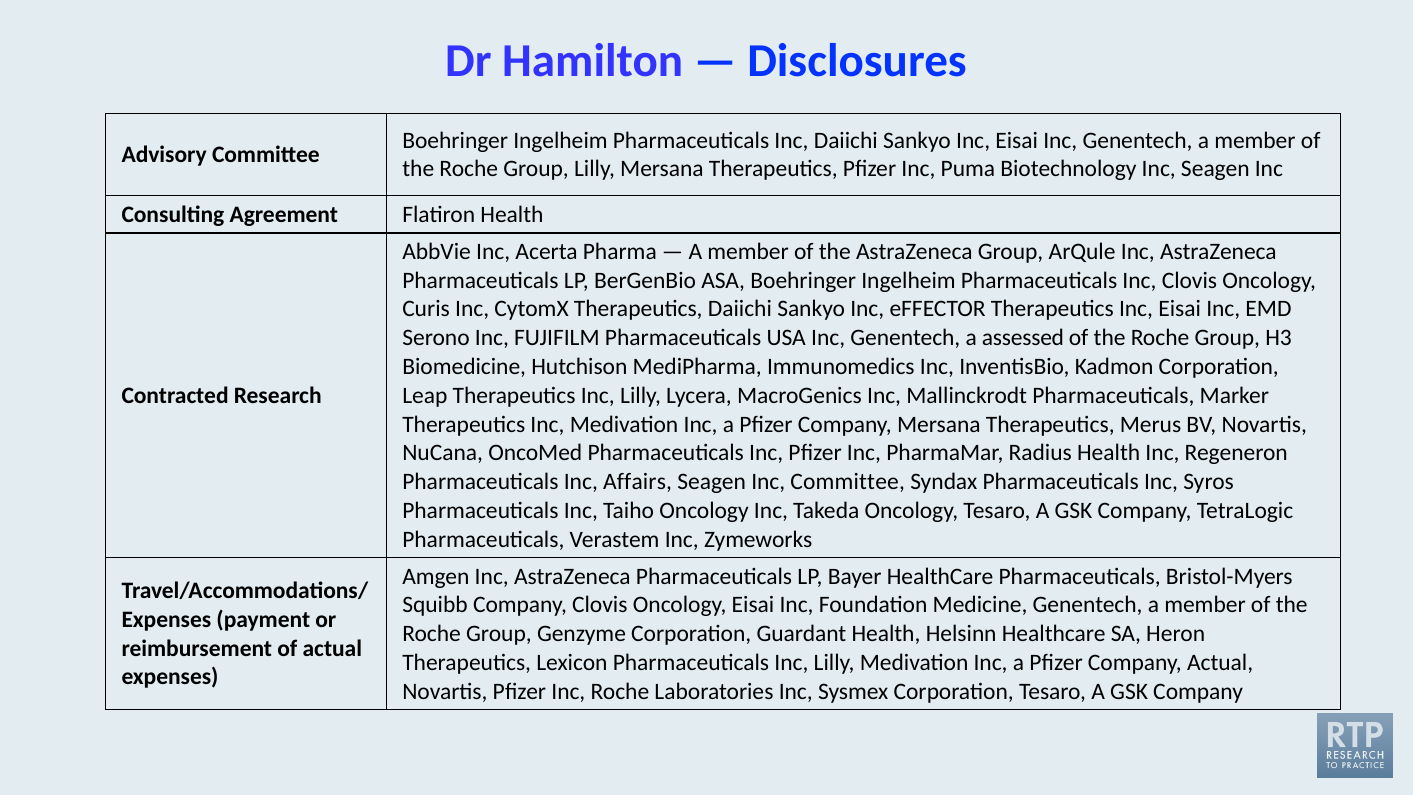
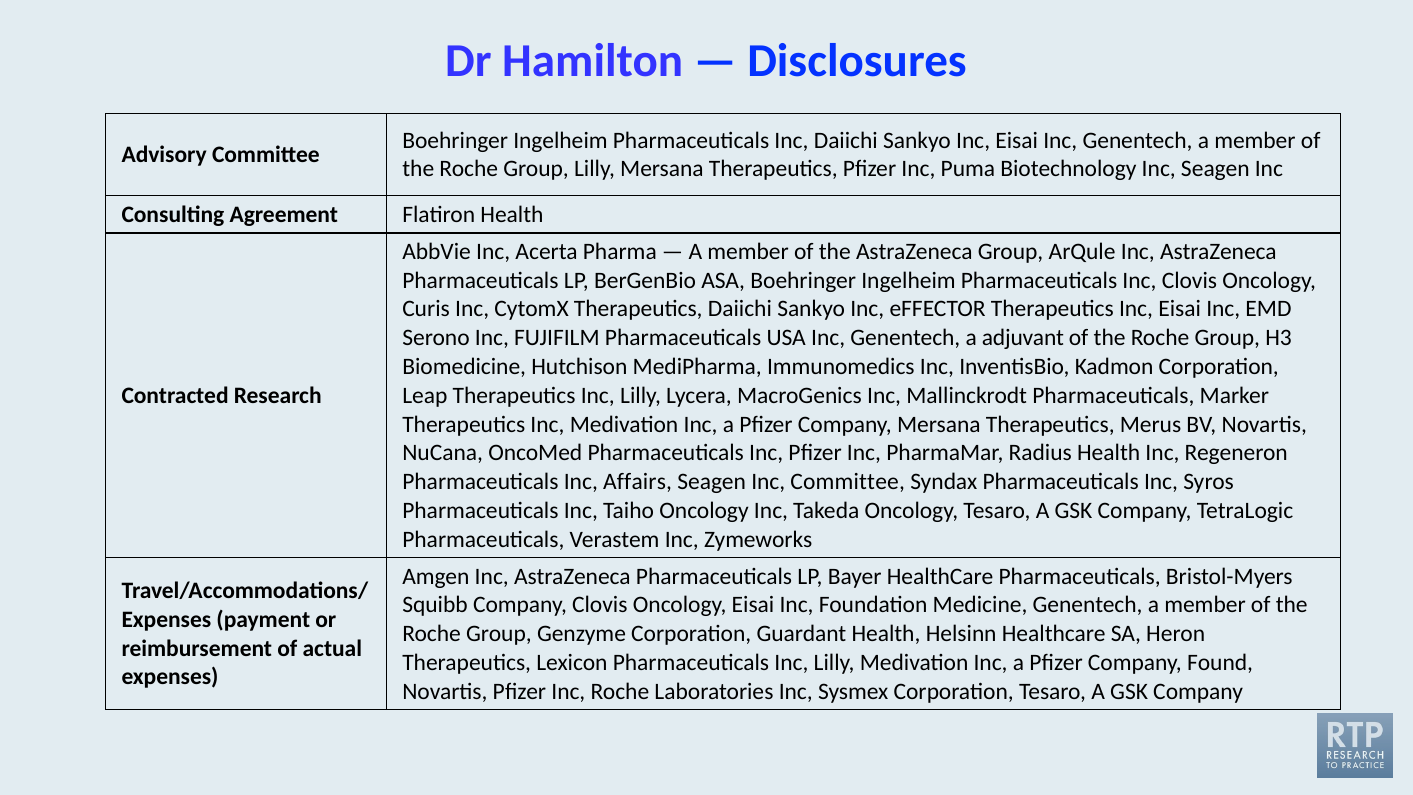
assessed: assessed -> adjuvant
Company Actual: Actual -> Found
